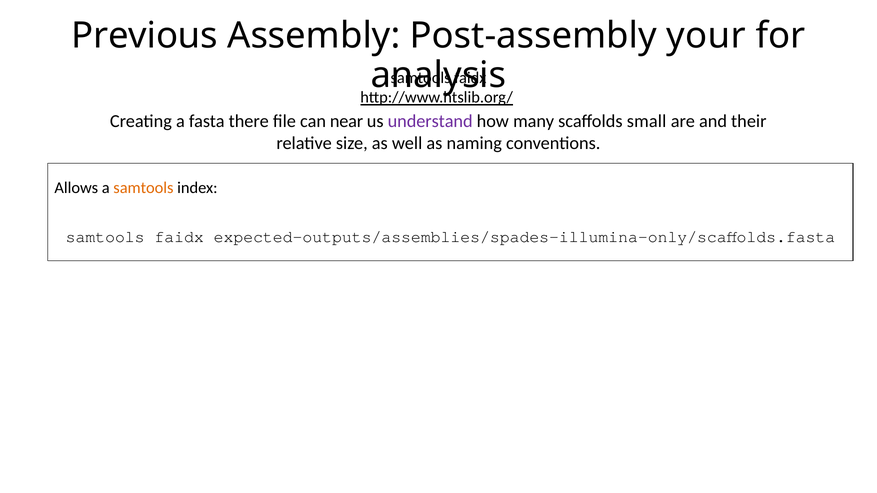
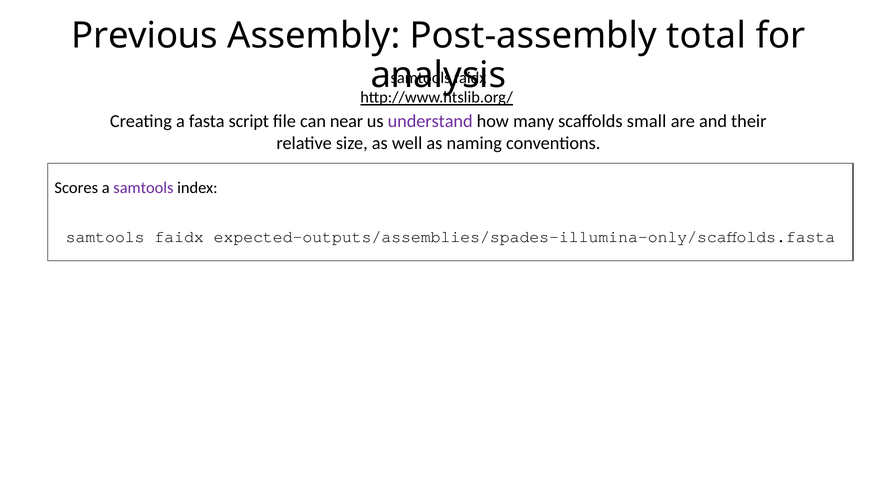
your: your -> total
there: there -> script
Allows: Allows -> Scores
samtools at (143, 188) colour: orange -> purple
